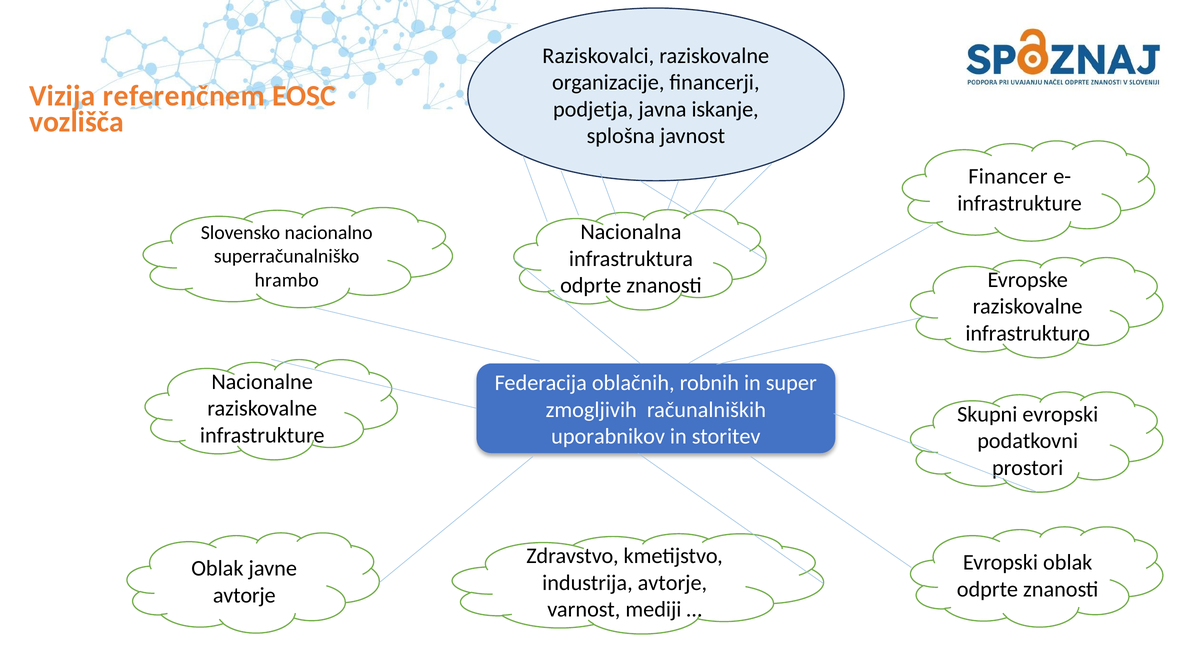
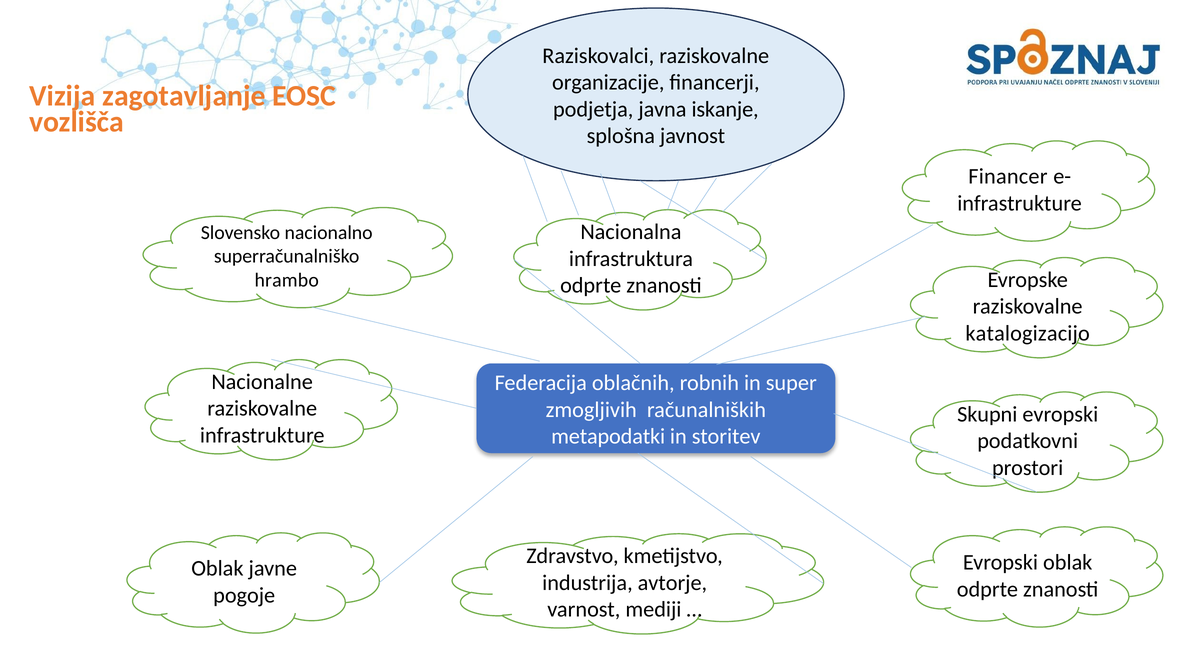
referenčnem: referenčnem -> zagotavljanje
infrastrukturo: infrastrukturo -> katalogizacijo
uporabnikov: uporabnikov -> metapodatki
avtorje at (244, 595): avtorje -> pogoje
